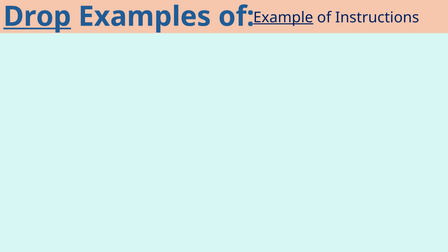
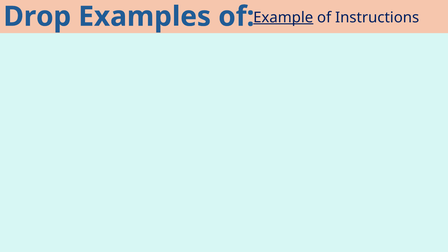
Drop underline: present -> none
